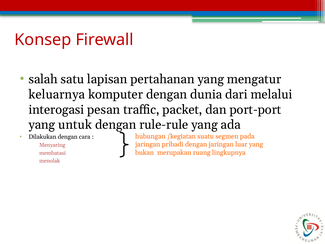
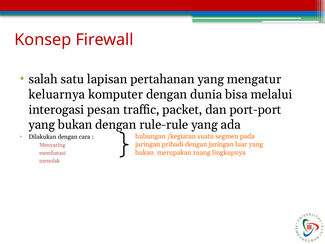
dari: dari -> bisa
untuk at (75, 125): untuk -> bukan
